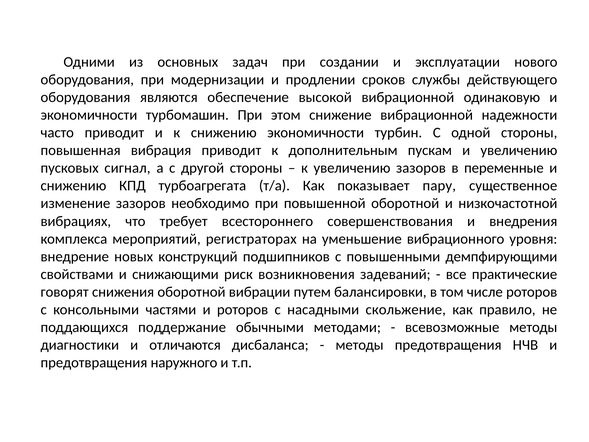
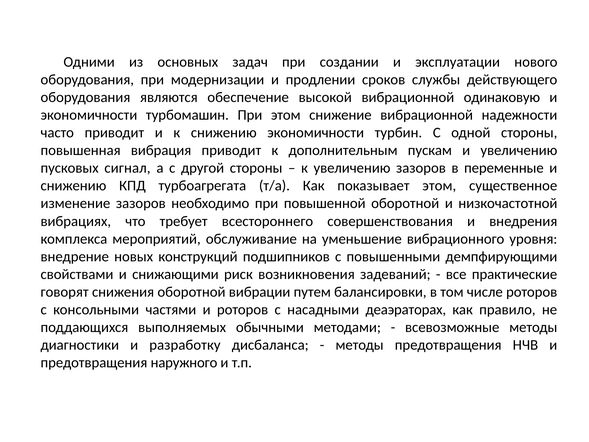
показывает пару: пару -> этом
регистраторах: регистраторах -> обслуживание
скольжение: скольжение -> деаэраторах
поддержание: поддержание -> выполняемых
отличаются: отличаются -> разработку
